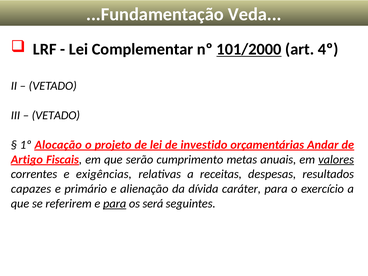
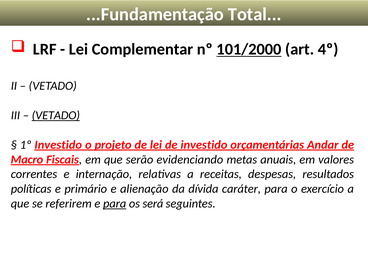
Veda: Veda -> Total
VETADO at (56, 115) underline: none -> present
1º Alocação: Alocação -> Investido
Artigo: Artigo -> Macro
cumprimento: cumprimento -> evidenciando
valores underline: present -> none
exigências: exigências -> internação
capazes: capazes -> políticas
